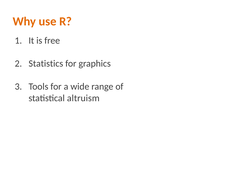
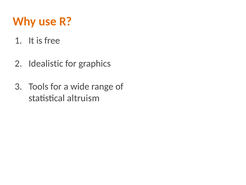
Statistics: Statistics -> Idealistic
